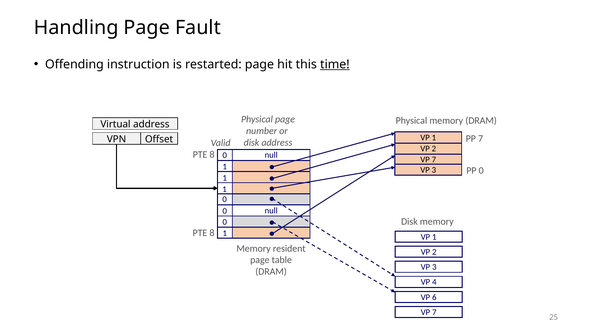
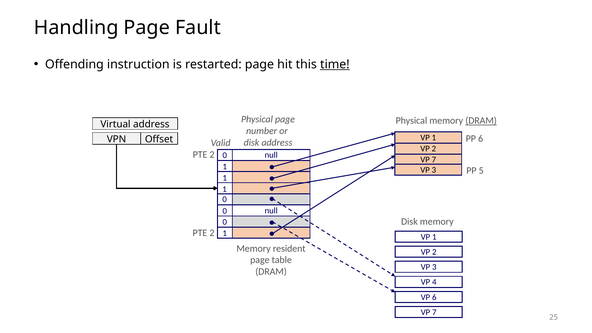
DRAM at (481, 121) underline: none -> present
PP 7: 7 -> 6
8 at (212, 155): 8 -> 2
PP 0: 0 -> 5
8 at (212, 233): 8 -> 2
